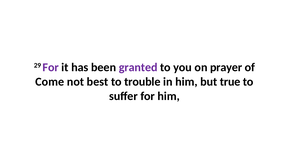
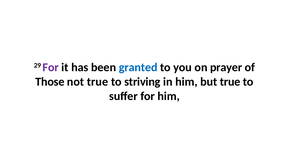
granted colour: purple -> blue
Come: Come -> Those
not best: best -> true
trouble: trouble -> striving
